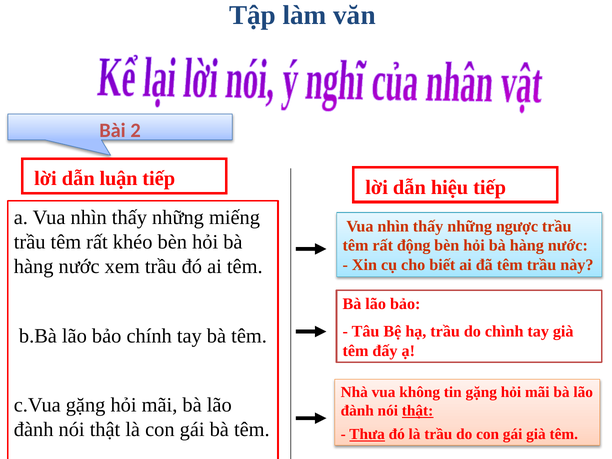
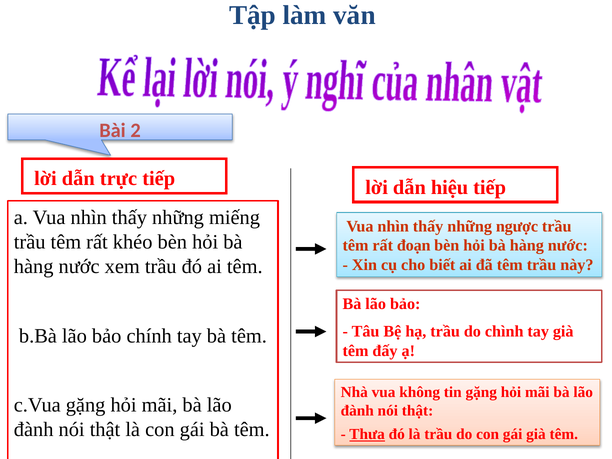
luận: luận -> trực
động: động -> đoạn
thật at (418, 411) underline: present -> none
